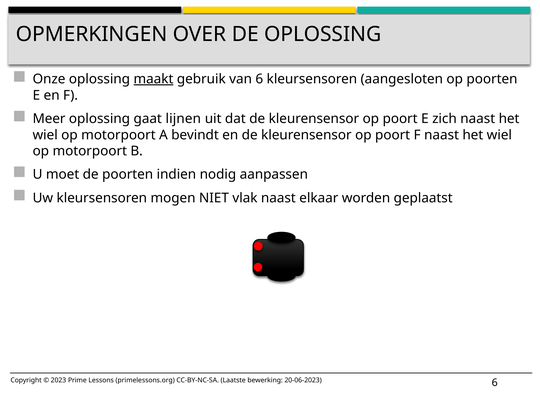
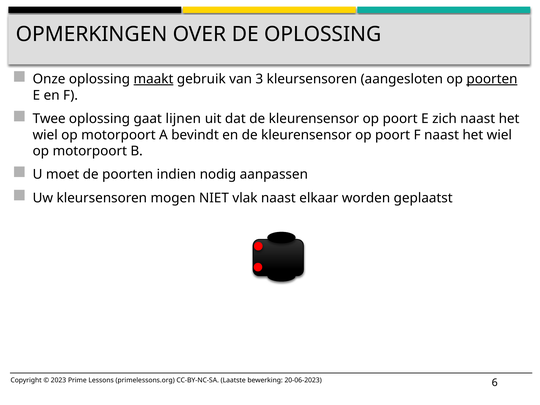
van 6: 6 -> 3
poorten at (492, 79) underline: none -> present
Meer: Meer -> Twee
